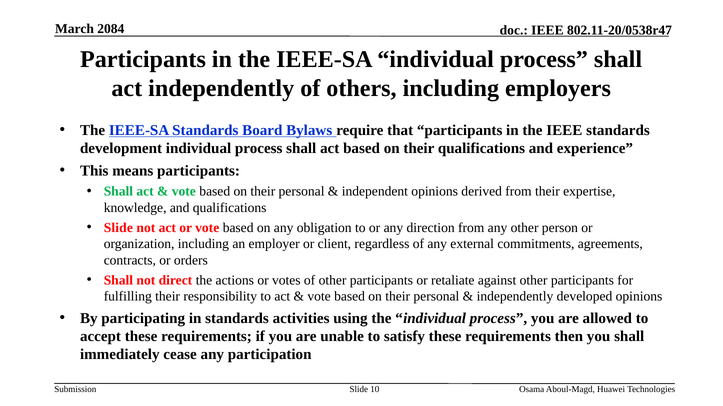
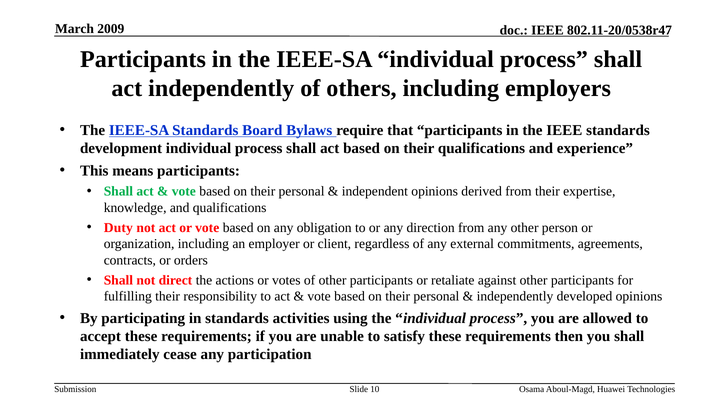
2084: 2084 -> 2009
Slide at (118, 228): Slide -> Duty
